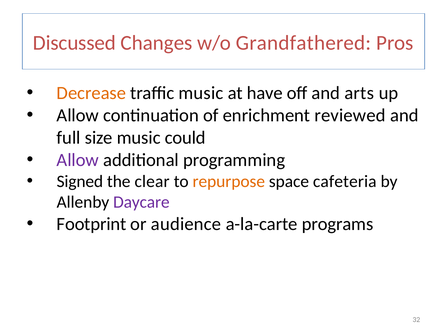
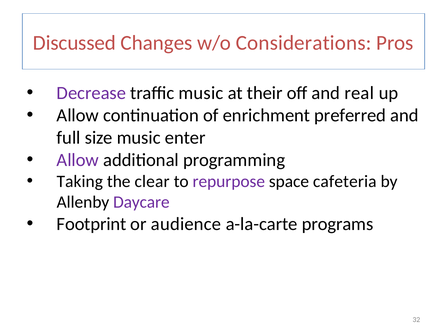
Grandfathered: Grandfathered -> Considerations
Decrease colour: orange -> purple
have: have -> their
arts: arts -> real
reviewed: reviewed -> preferred
could: could -> enter
Signed: Signed -> Taking
repurpose colour: orange -> purple
